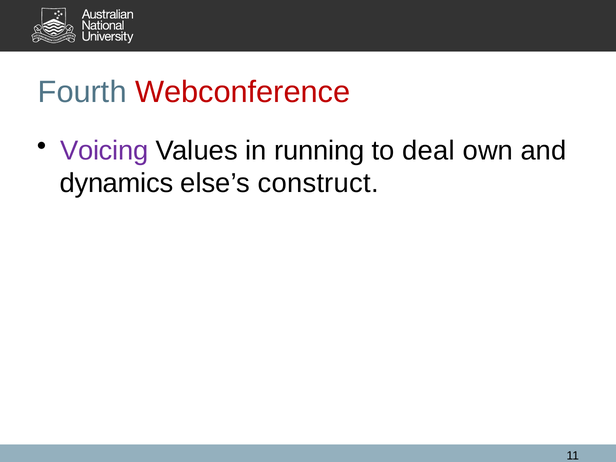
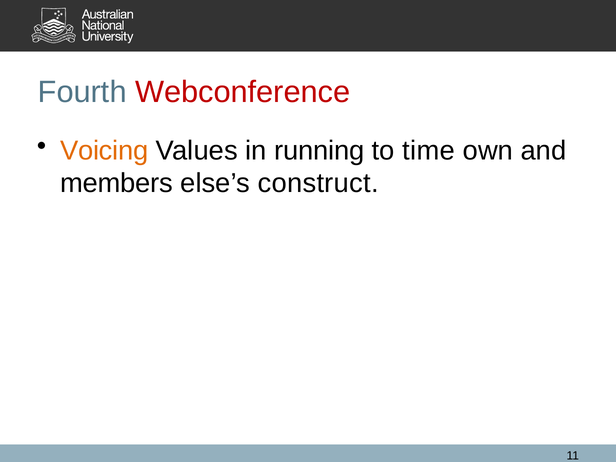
Voicing colour: purple -> orange
deal: deal -> time
dynamics: dynamics -> members
